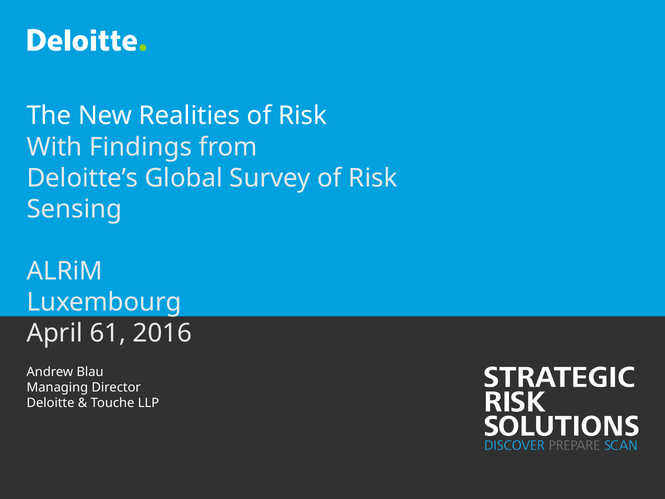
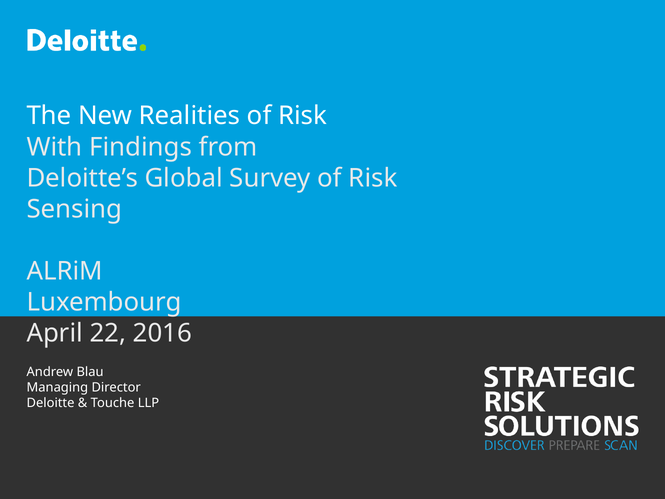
61: 61 -> 22
